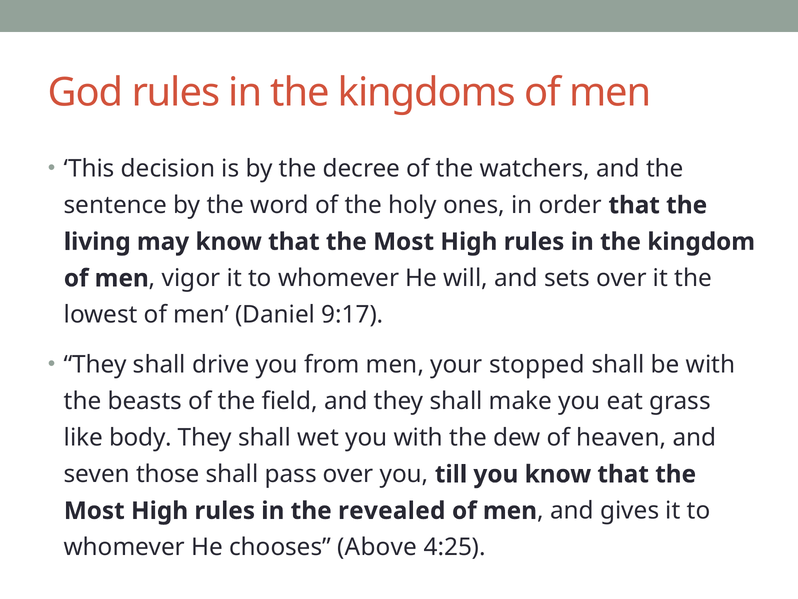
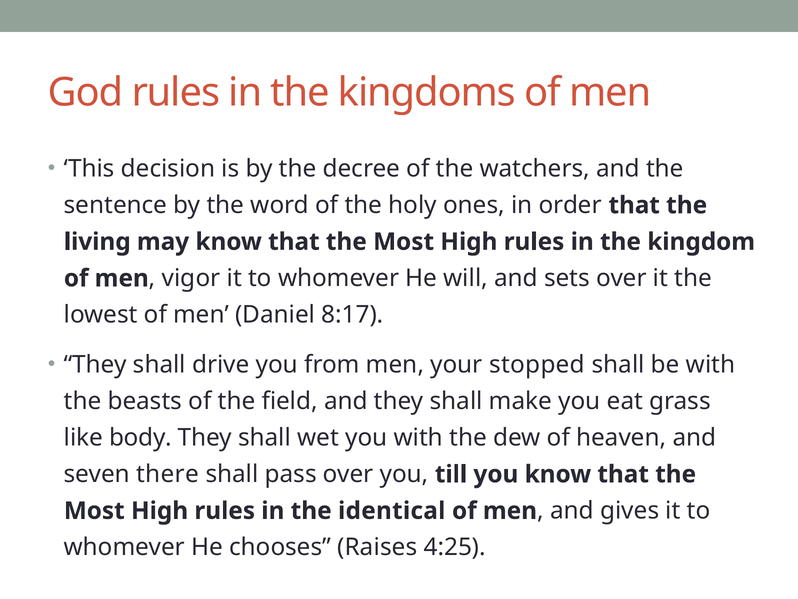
9:17: 9:17 -> 8:17
those: those -> there
revealed: revealed -> identical
Above: Above -> Raises
